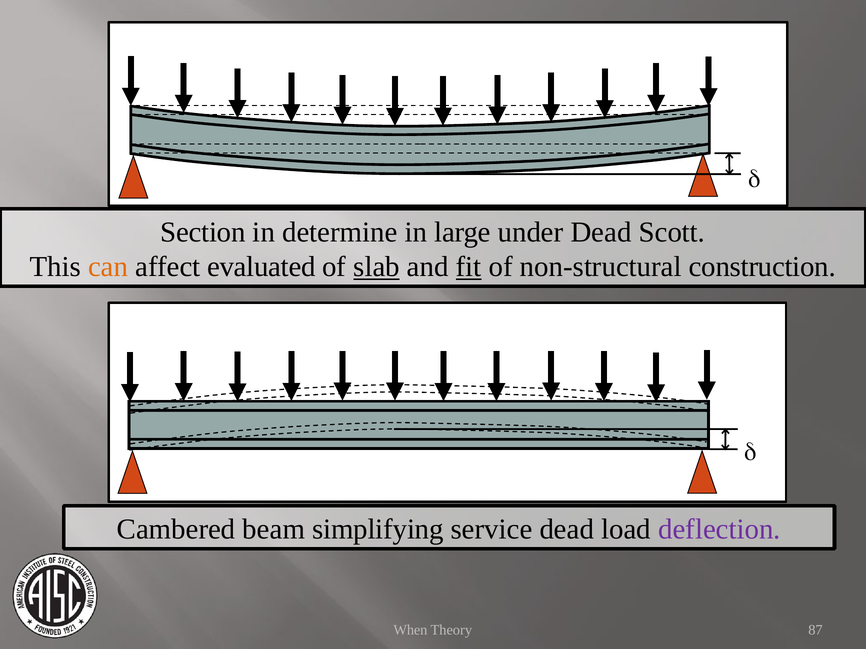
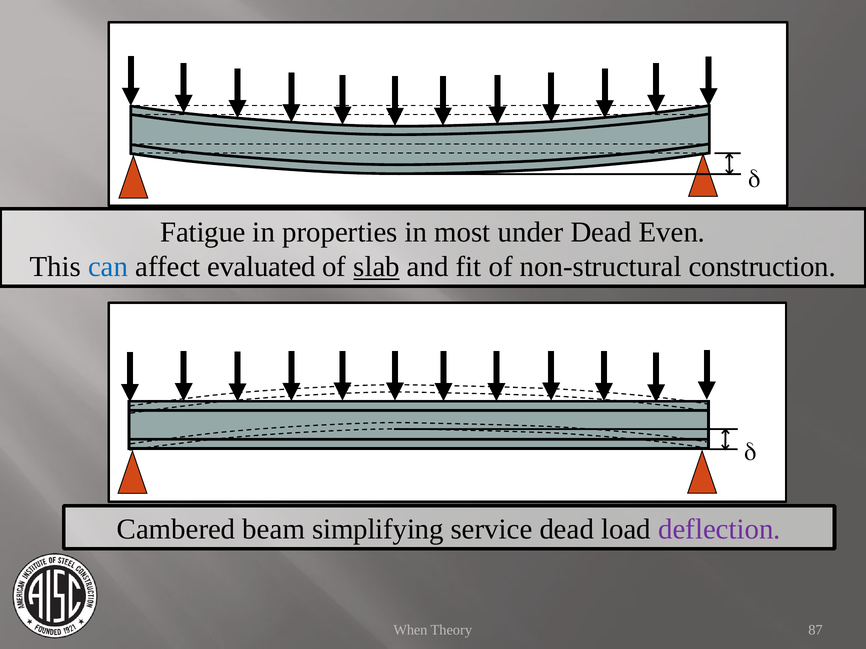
Section: Section -> Fatigue
determine: determine -> properties
large: large -> most
Scott: Scott -> Even
can colour: orange -> blue
fit underline: present -> none
